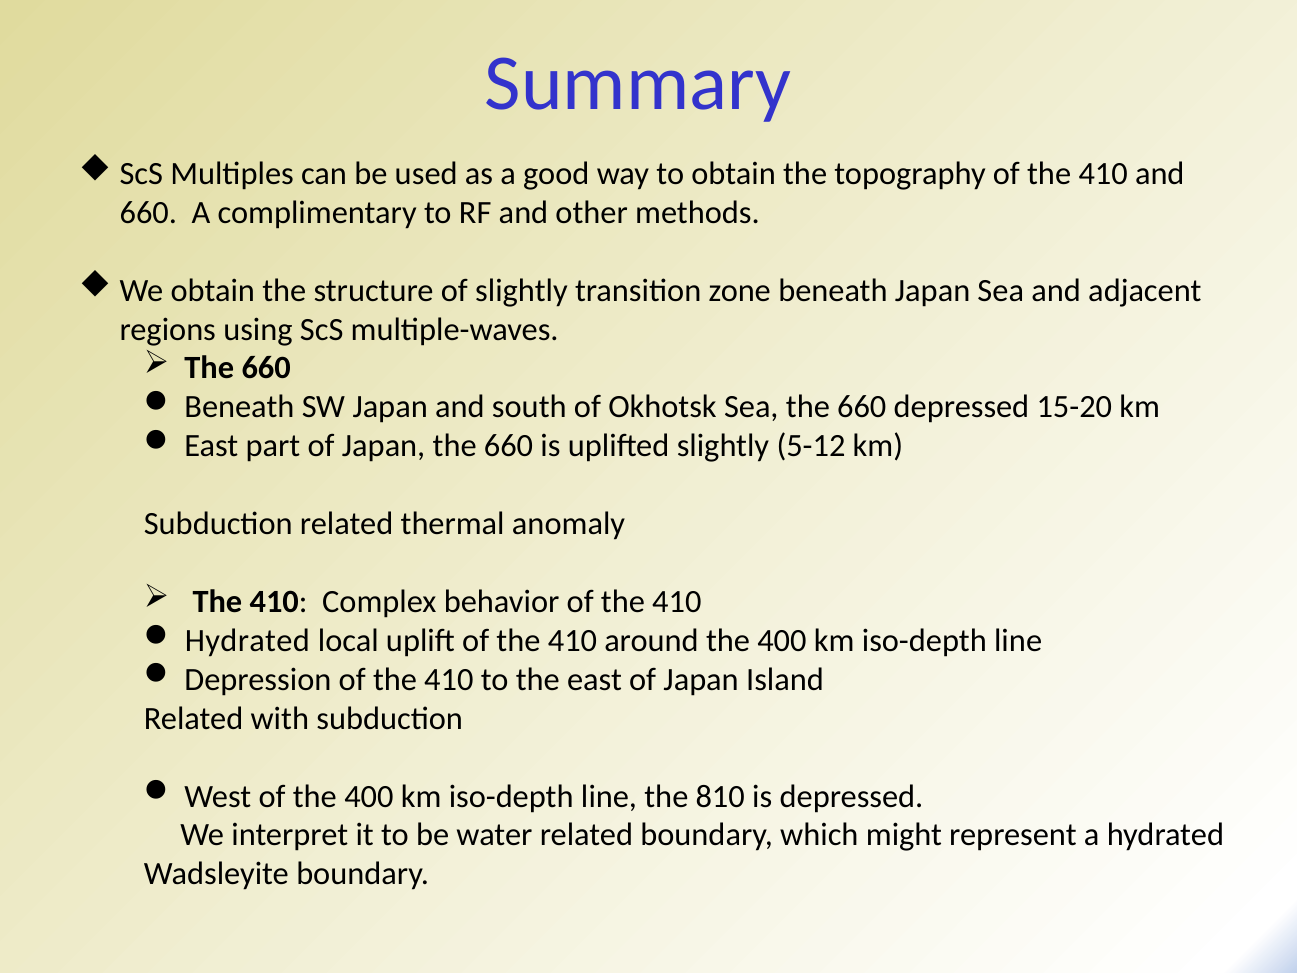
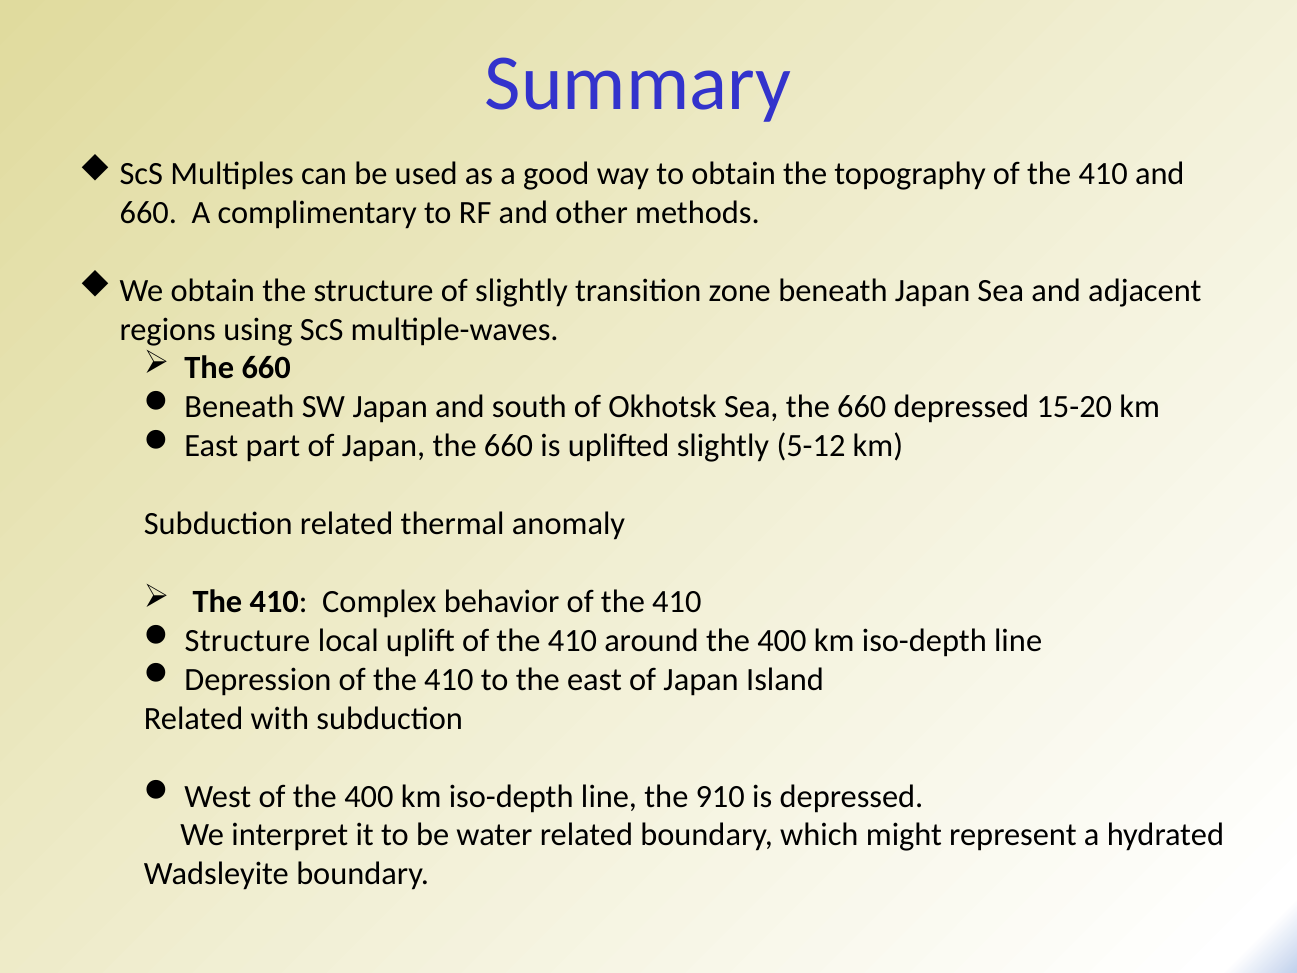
Hydrated at (247, 641): Hydrated -> Structure
810: 810 -> 910
